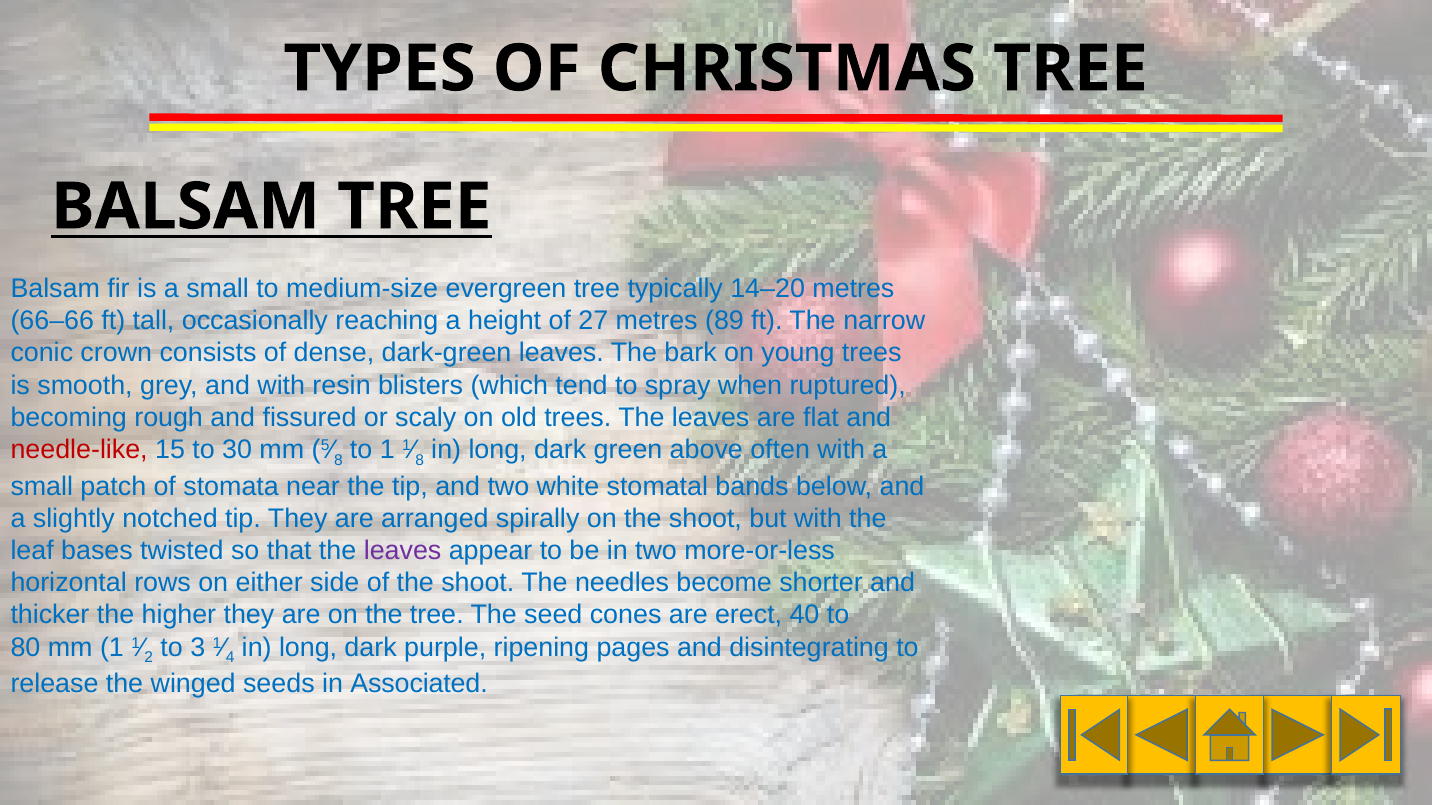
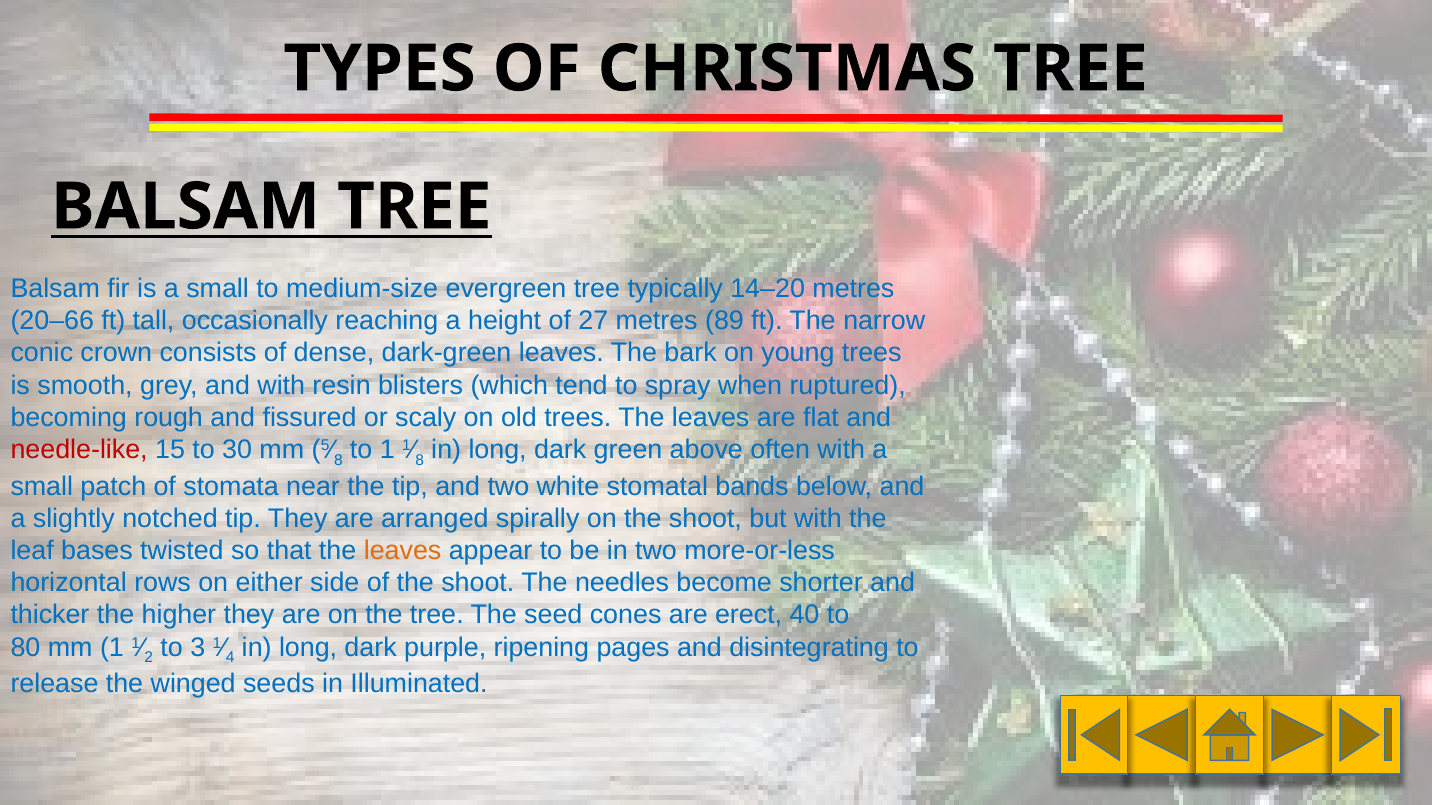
66–66: 66–66 -> 20–66
leaves at (403, 551) colour: purple -> orange
Associated: Associated -> Illuminated
